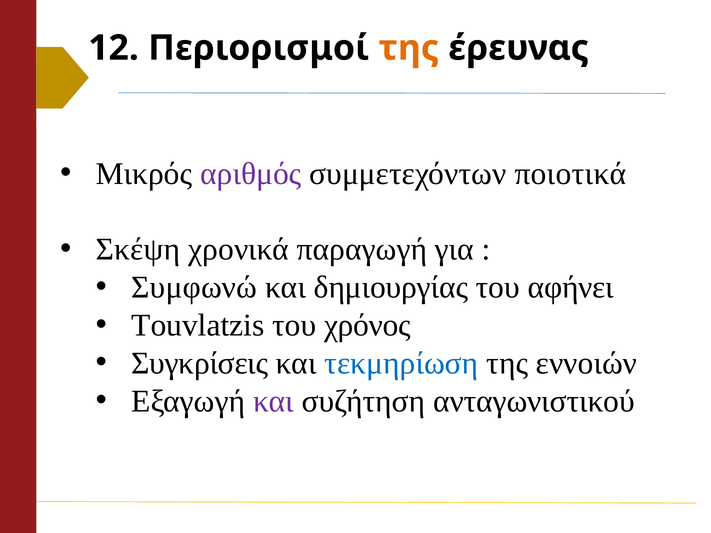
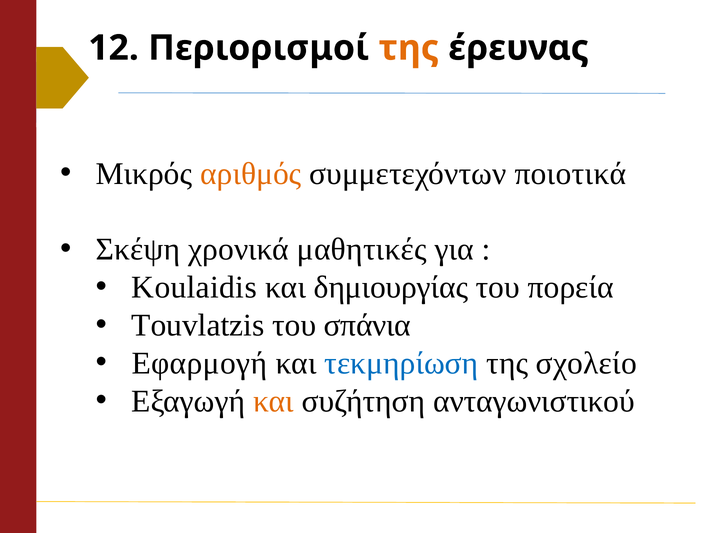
αριθμός colour: purple -> orange
παραγωγή: παραγωγή -> μαθητικές
Συμφωνώ: Συμφωνώ -> Koulaidis
αφήνει: αφήνει -> πορεία
χρόνος: χρόνος -> σπάνια
Συγκρίσεις: Συγκρίσεις -> Εφαρμογή
εννοιών: εννοιών -> σχολείο
και at (273, 401) colour: purple -> orange
